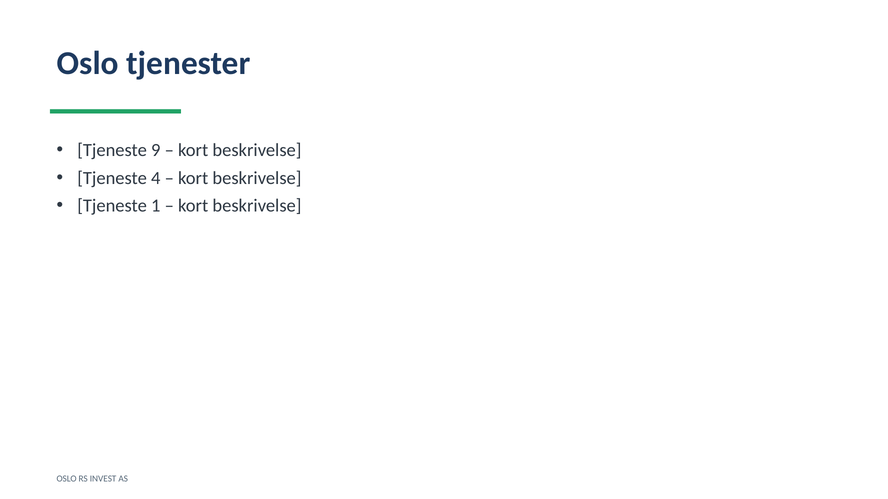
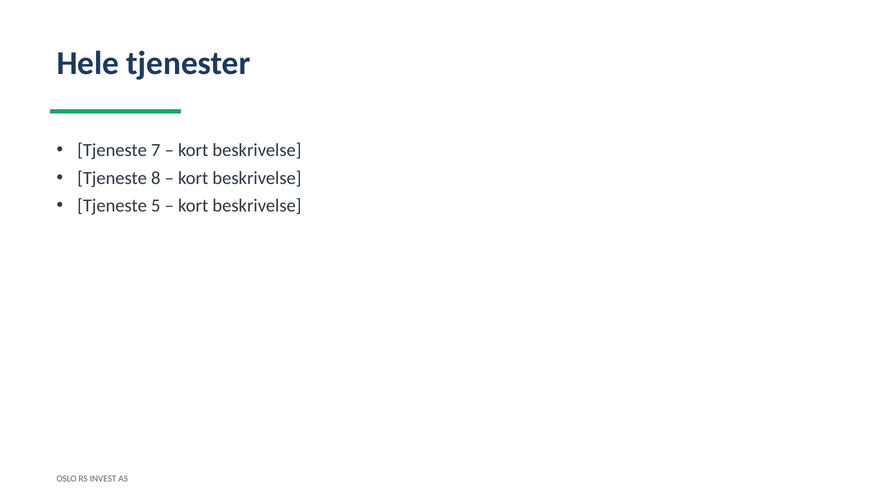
Oslo at (88, 63): Oslo -> Hele
9: 9 -> 7
4: 4 -> 8
1: 1 -> 5
